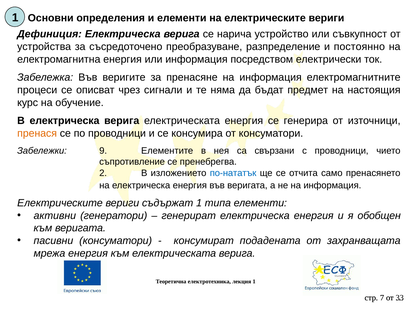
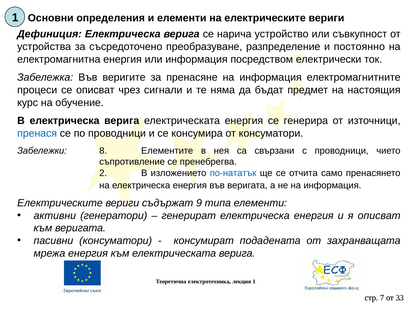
пренася colour: orange -> blue
9: 9 -> 8
съдържат 1: 1 -> 9
я обобщен: обобщен -> описват
